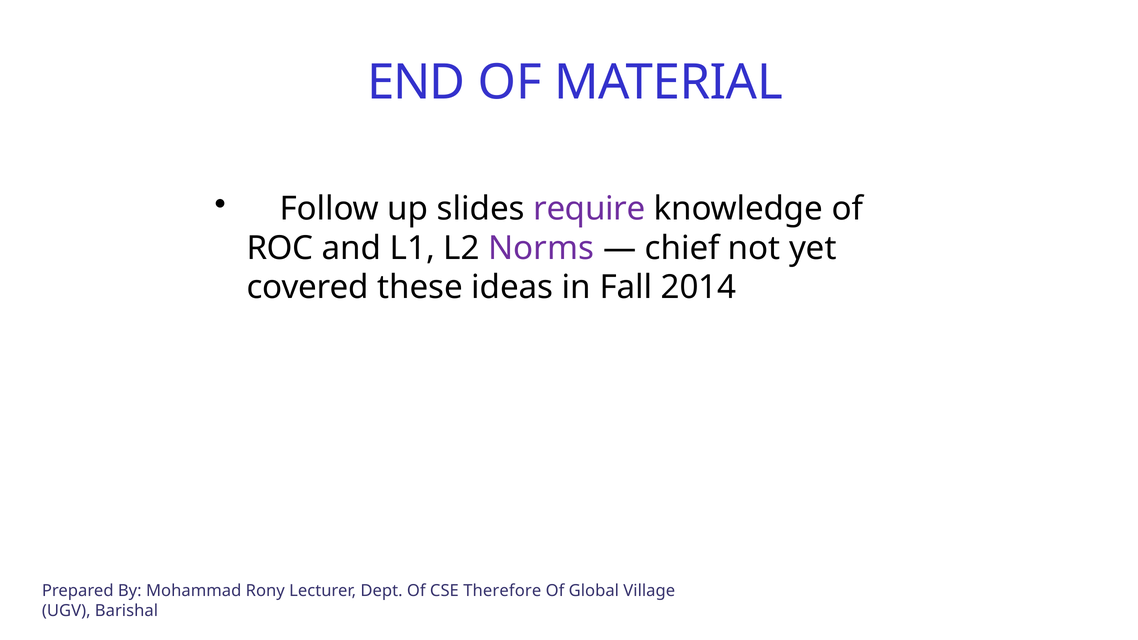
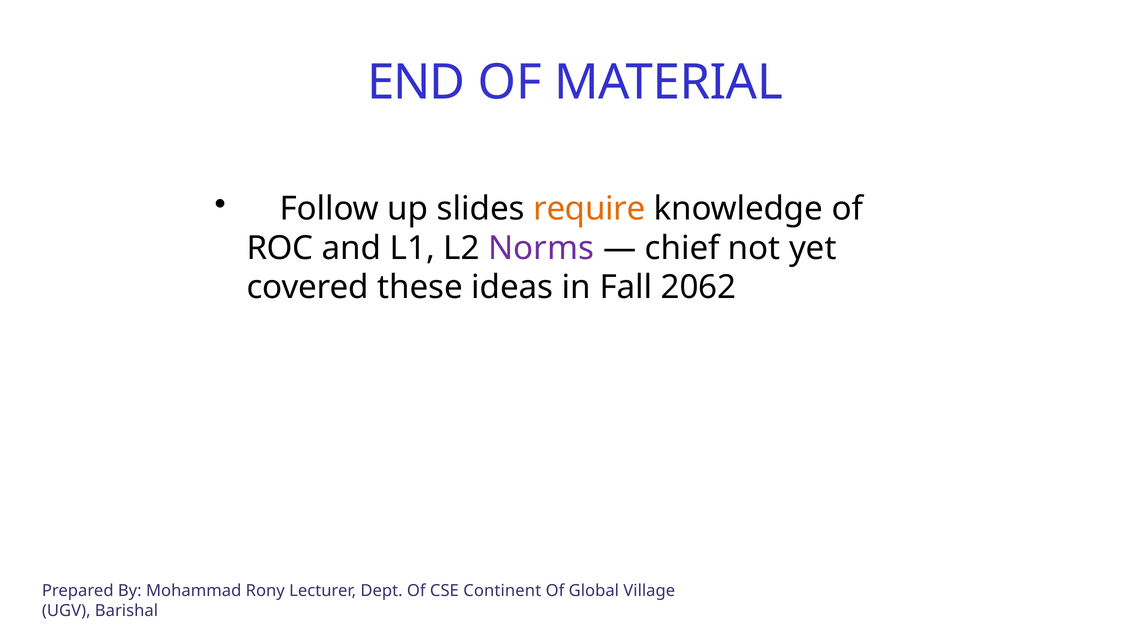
require colour: purple -> orange
2014: 2014 -> 2062
Therefore: Therefore -> Continent
